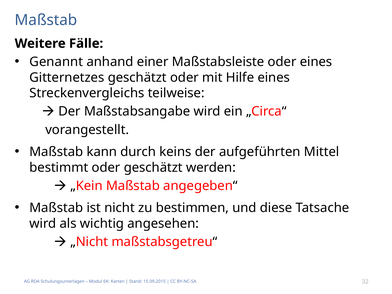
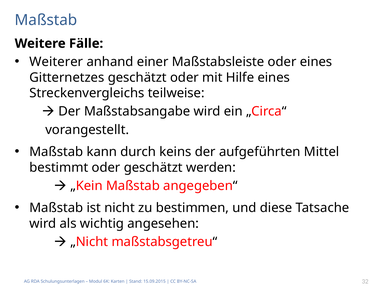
Genannt: Genannt -> Weiterer
